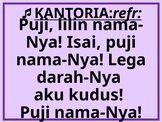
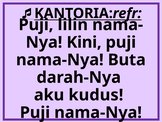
Isai: Isai -> Kini
Lega: Lega -> Buta
